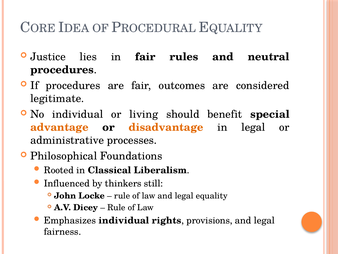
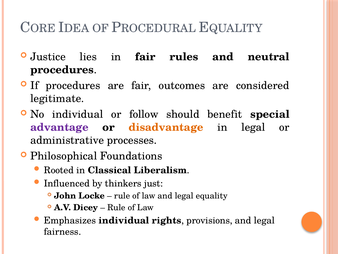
living: living -> follow
advantage colour: orange -> purple
still: still -> just
